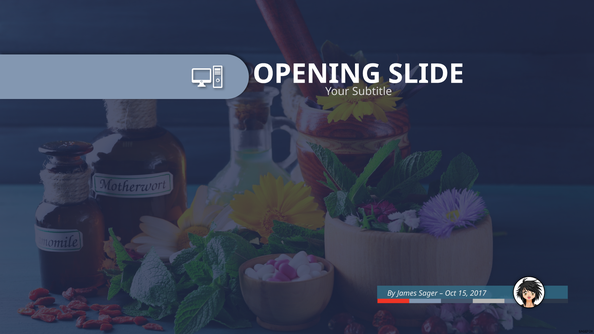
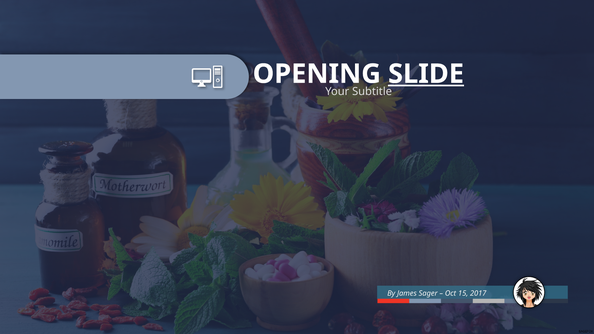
SLIDE underline: none -> present
